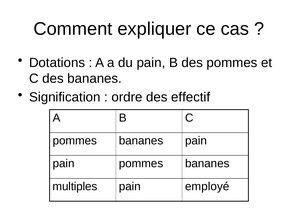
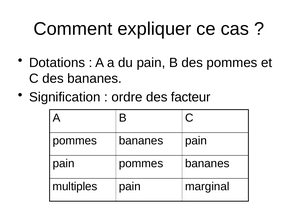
effectif: effectif -> facteur
employé: employé -> marginal
